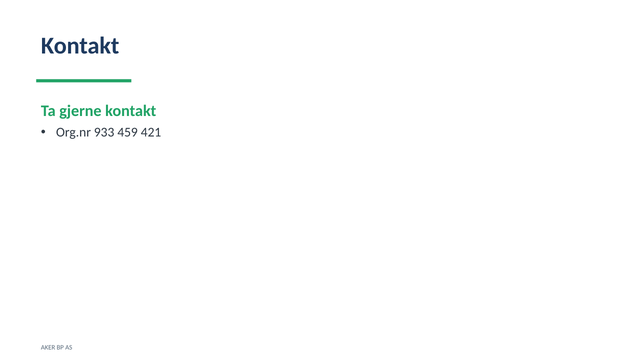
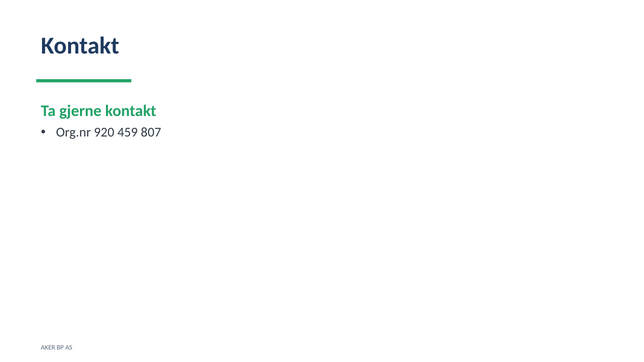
933: 933 -> 920
421: 421 -> 807
